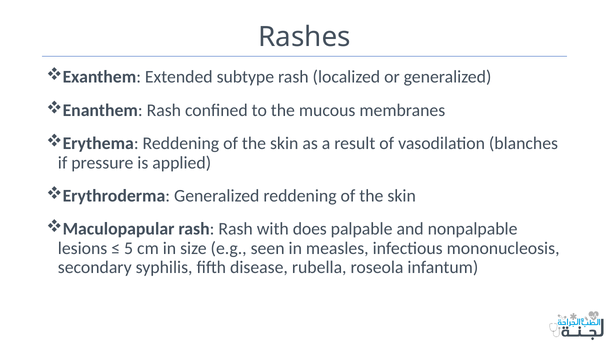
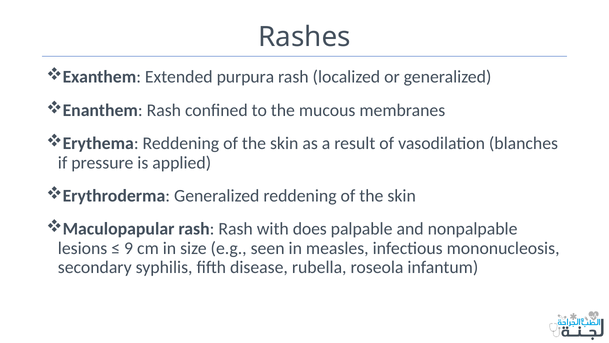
subtype: subtype -> purpura
5: 5 -> 9
